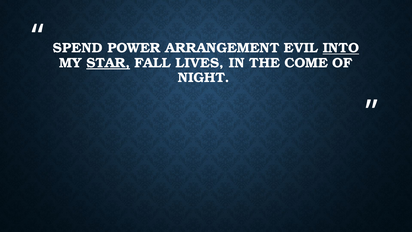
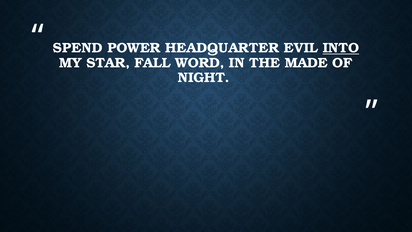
ARRANGEMENT: ARRANGEMENT -> HEADQUARTER
STAR underline: present -> none
LIVES: LIVES -> WORD
COME: COME -> MADE
